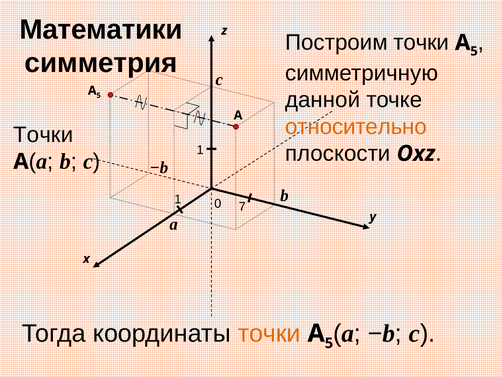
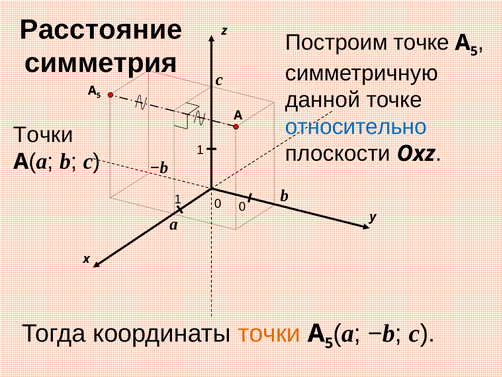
Математики: Математики -> Расстояние
Построим точки: точки -> точке
относительно colour: orange -> blue
0 7: 7 -> 0
